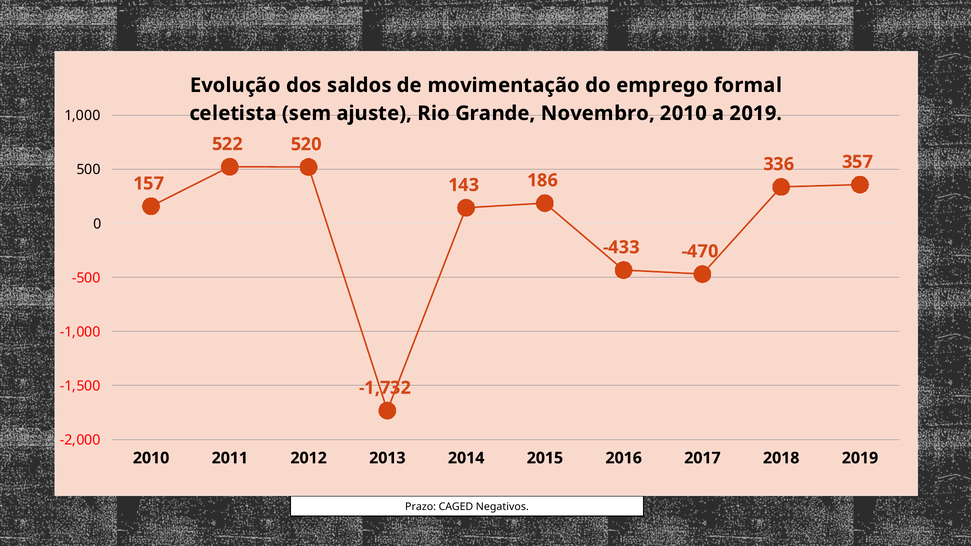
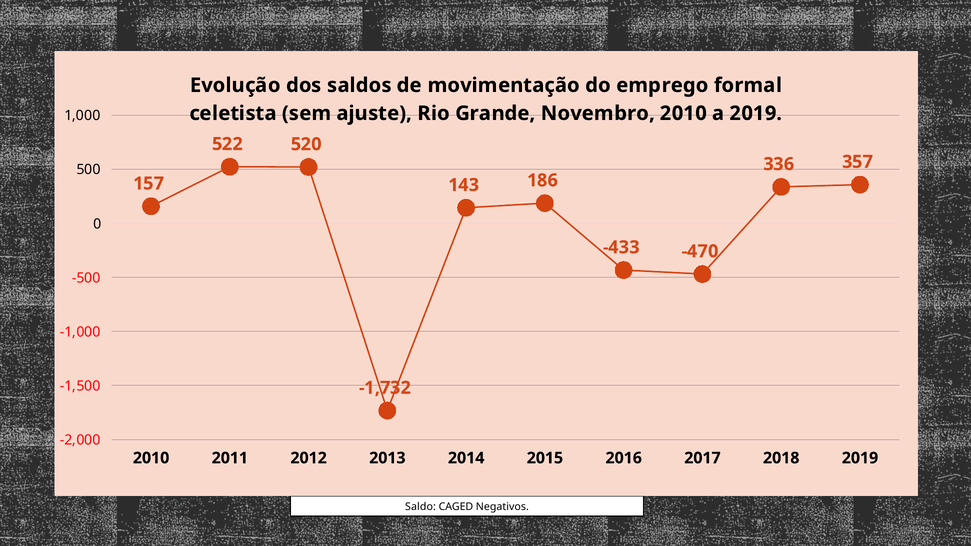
Prazo: Prazo -> Saldo
